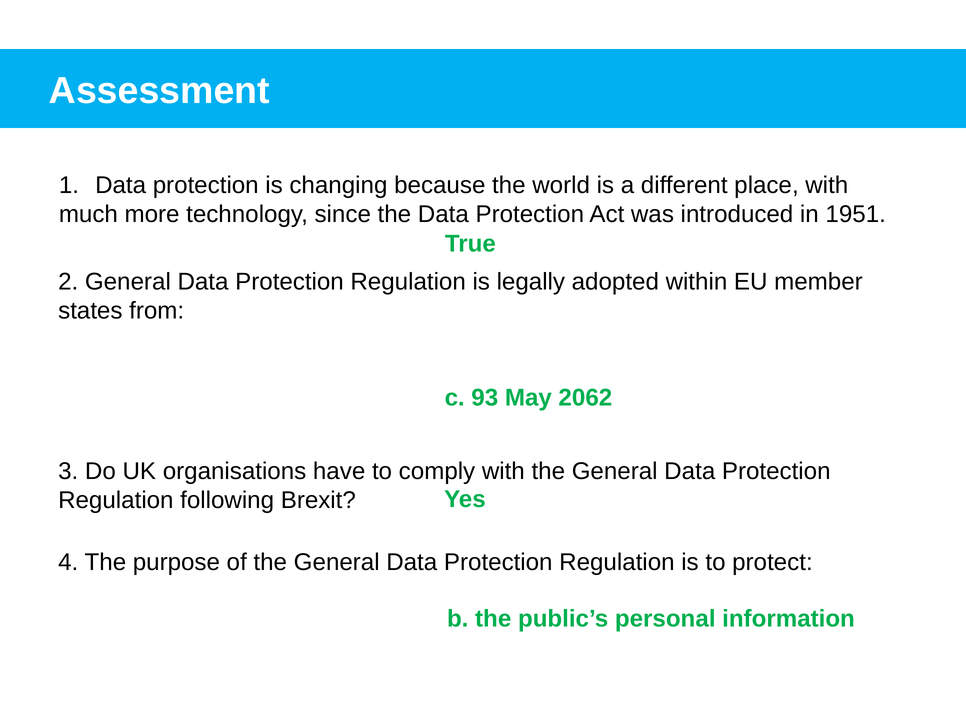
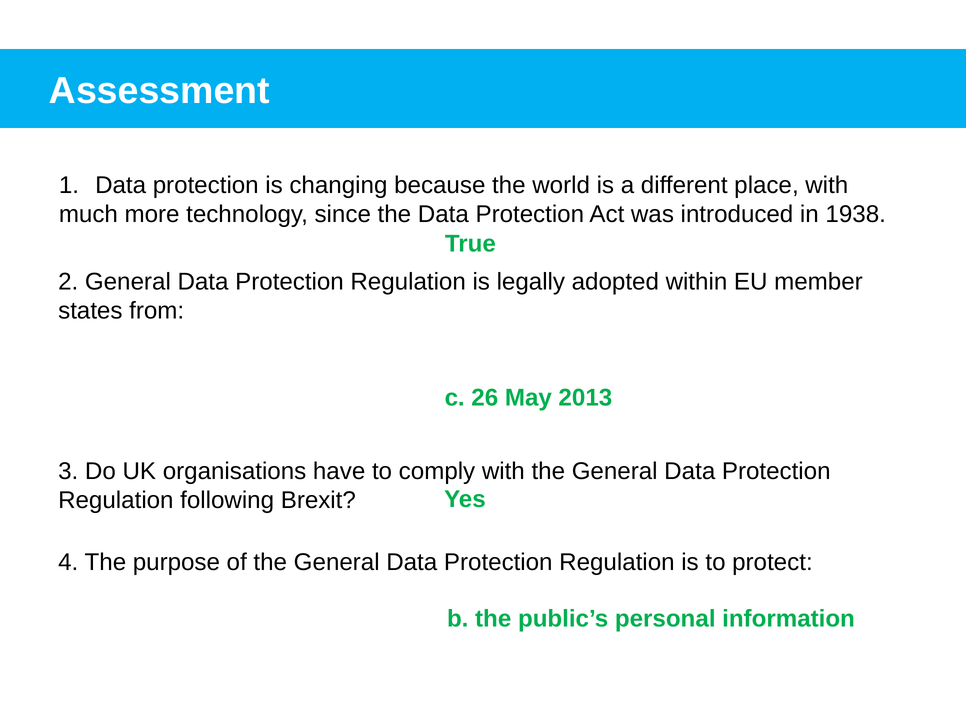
1951: 1951 -> 1938
93: 93 -> 26
2062: 2062 -> 2013
